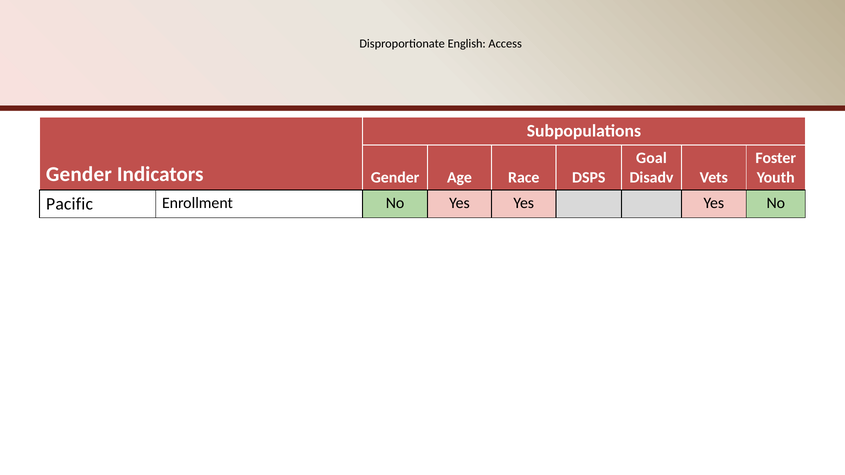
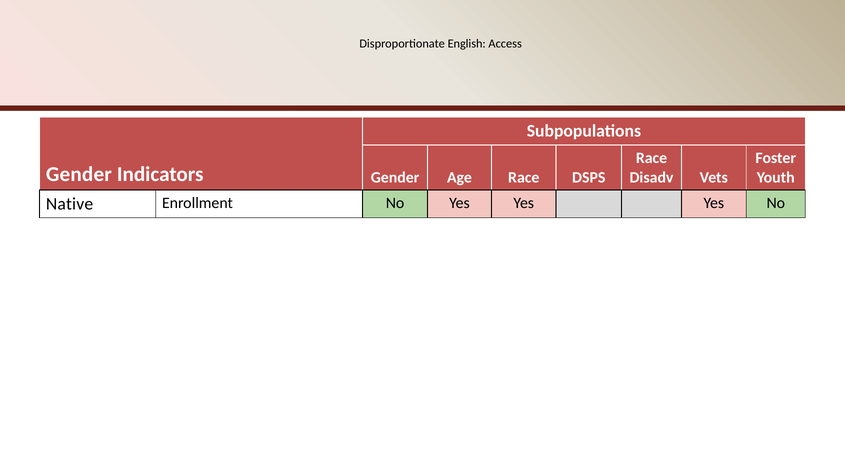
Goal at (651, 158): Goal -> Race
Pacific: Pacific -> Native
